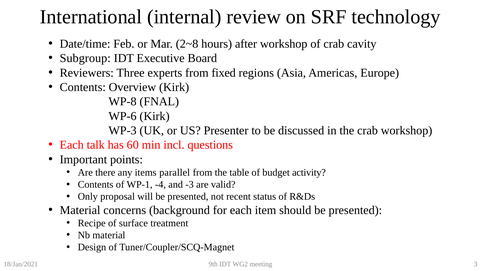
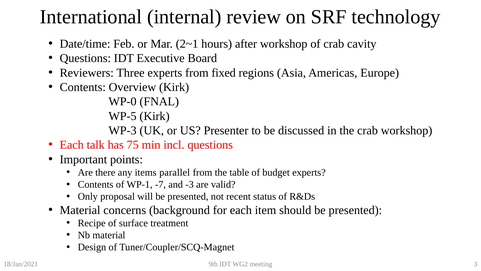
2~8: 2~8 -> 2~1
Subgroup at (85, 58): Subgroup -> Questions
WP-8: WP-8 -> WP-0
WP-6: WP-6 -> WP-5
60: 60 -> 75
budget activity: activity -> experts
-4: -4 -> -7
